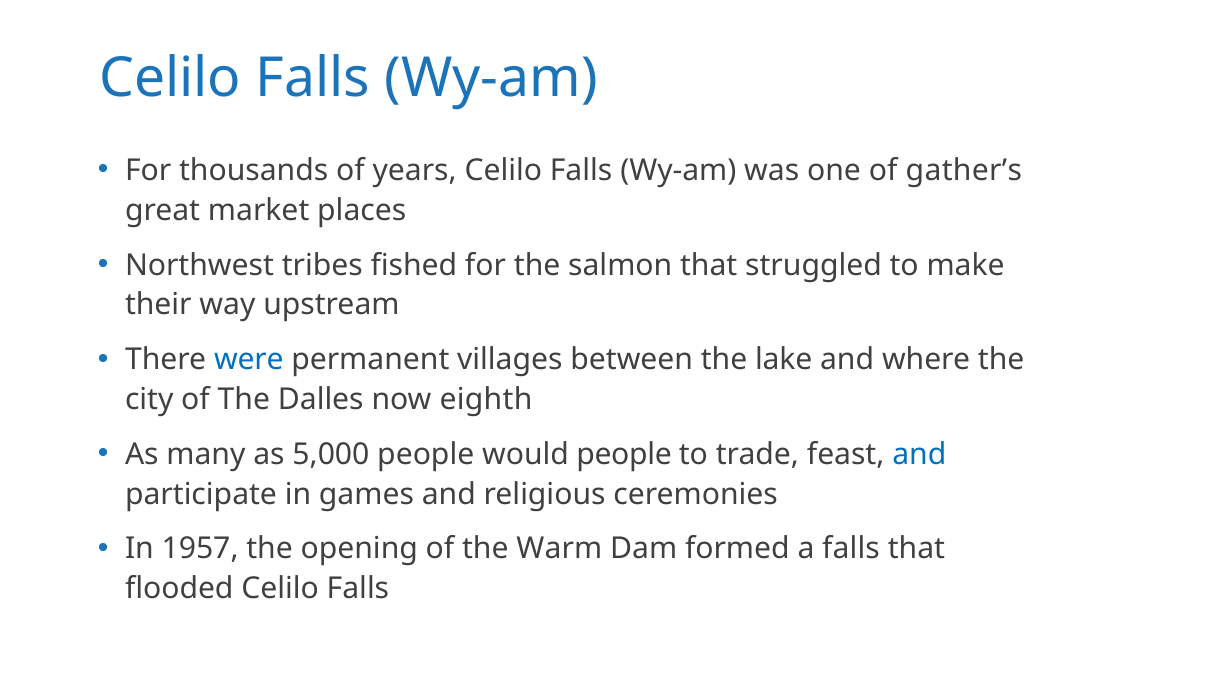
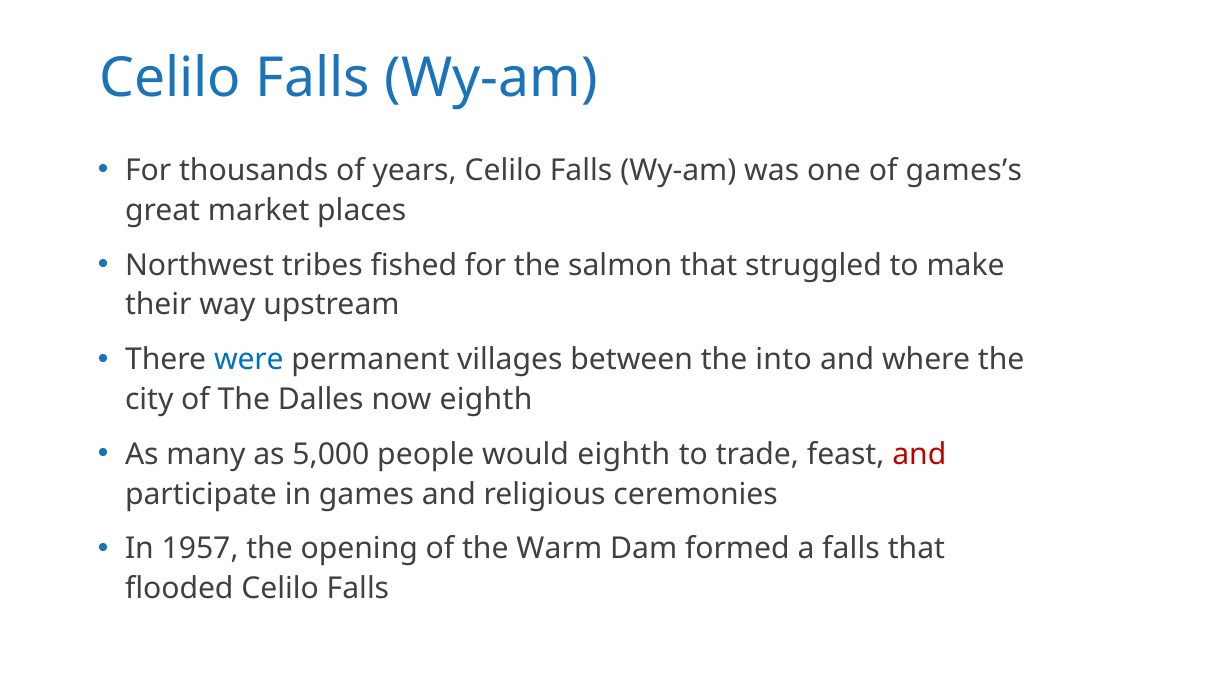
gather’s: gather’s -> games’s
lake: lake -> into
would people: people -> eighth
and at (919, 454) colour: blue -> red
